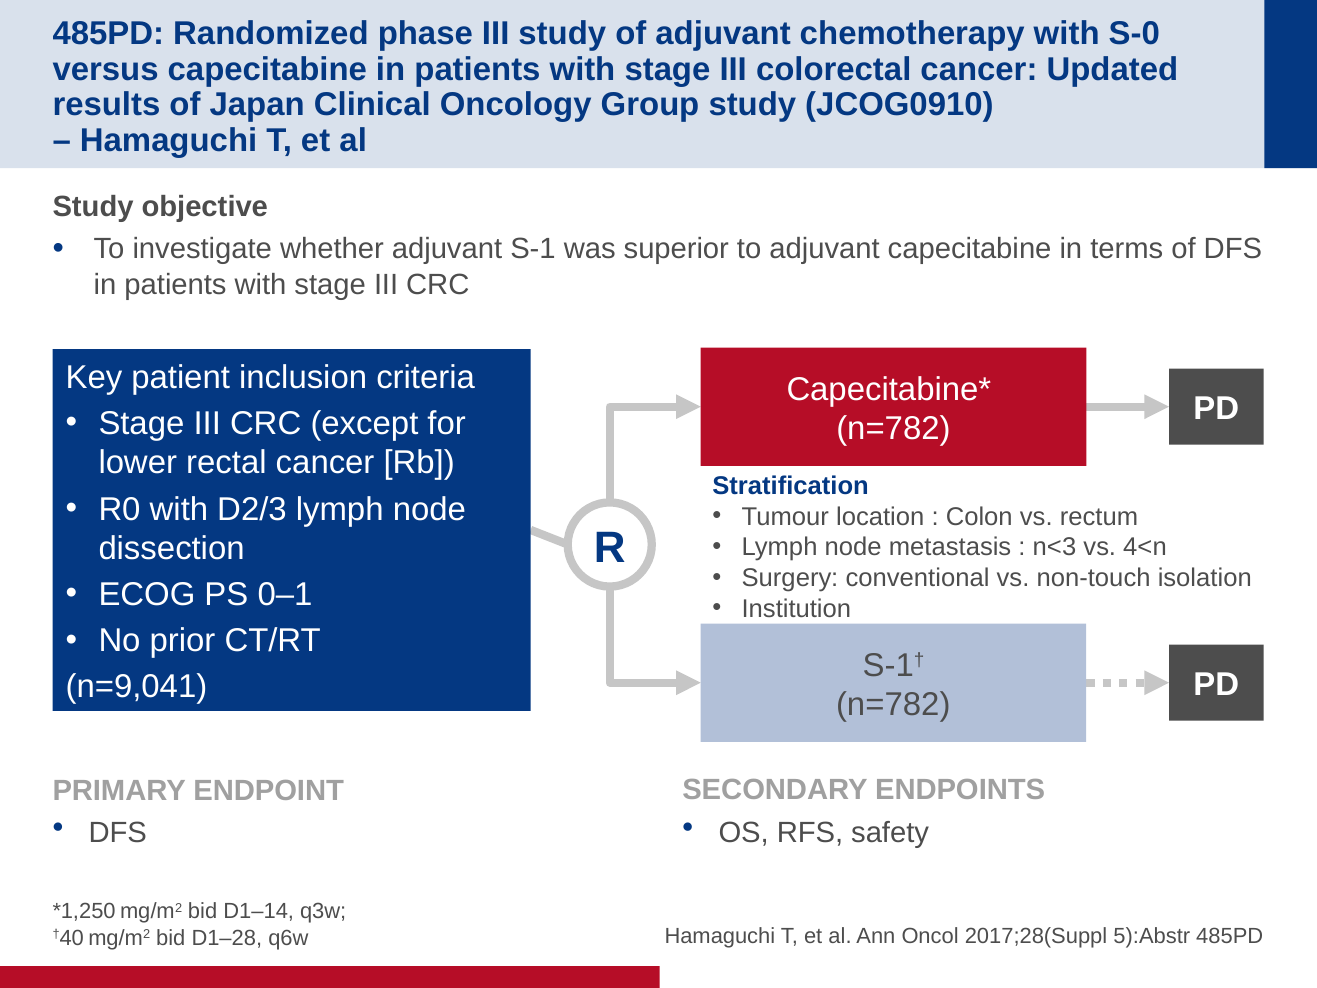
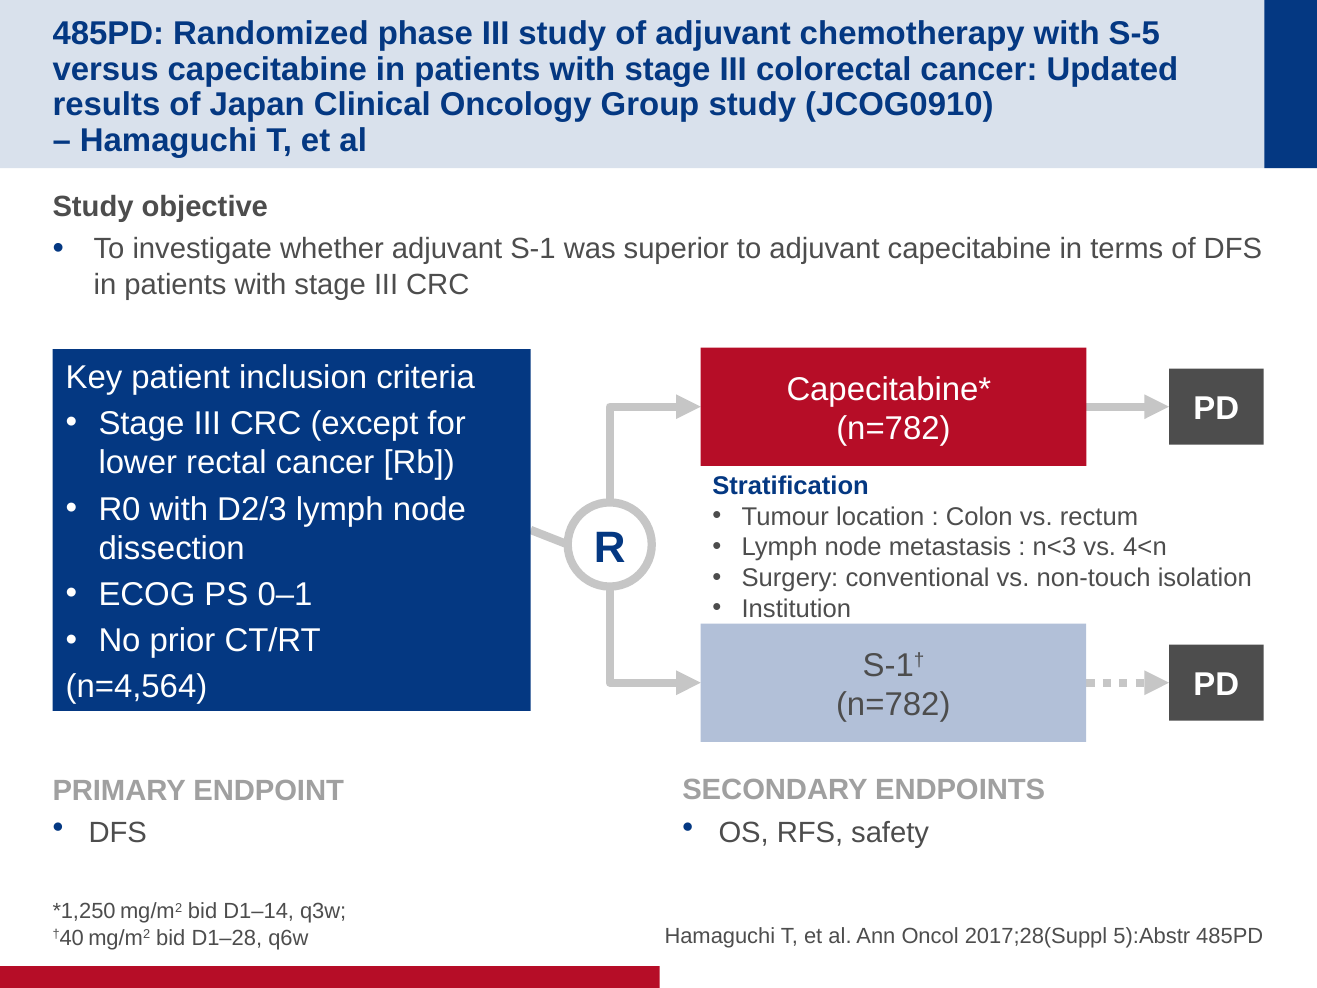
S-0: S-0 -> S-5
n=9,041: n=9,041 -> n=4,564
